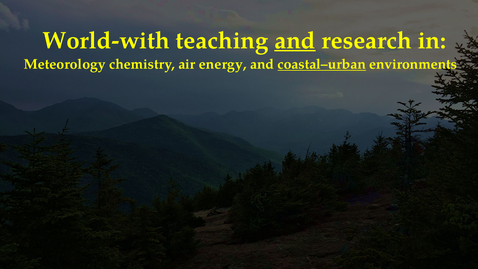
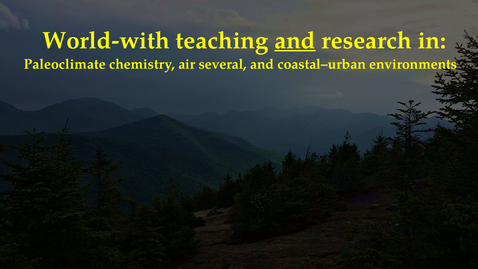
Meteorology: Meteorology -> Paleoclimate
energy: energy -> several
coastal–urban underline: present -> none
